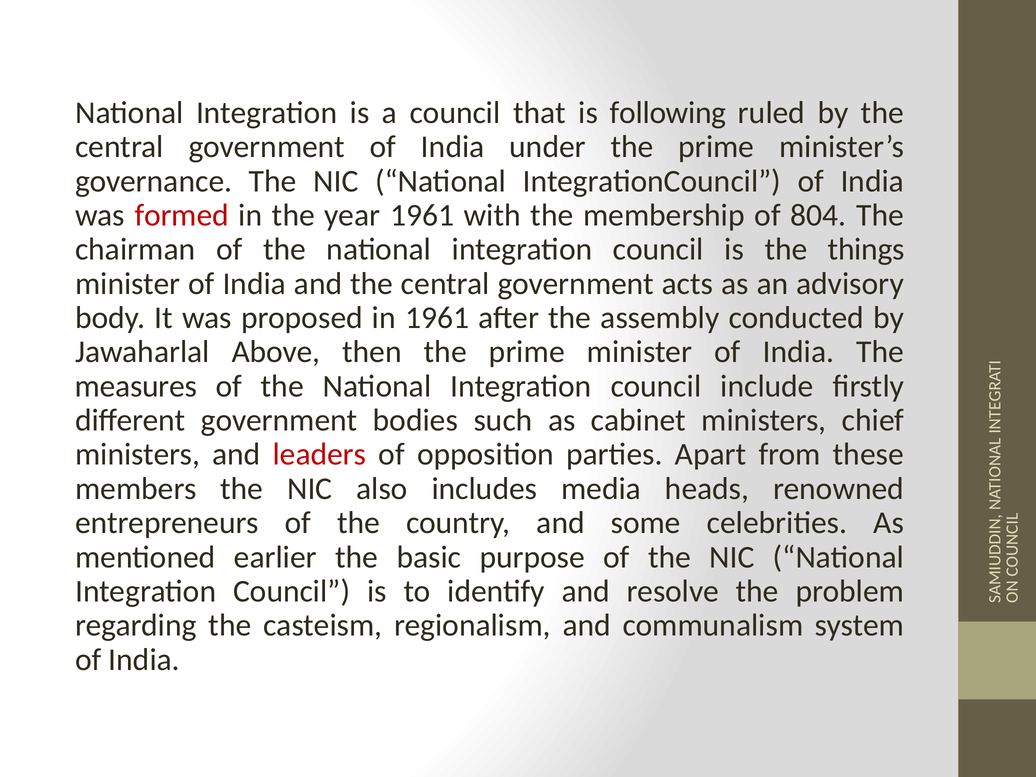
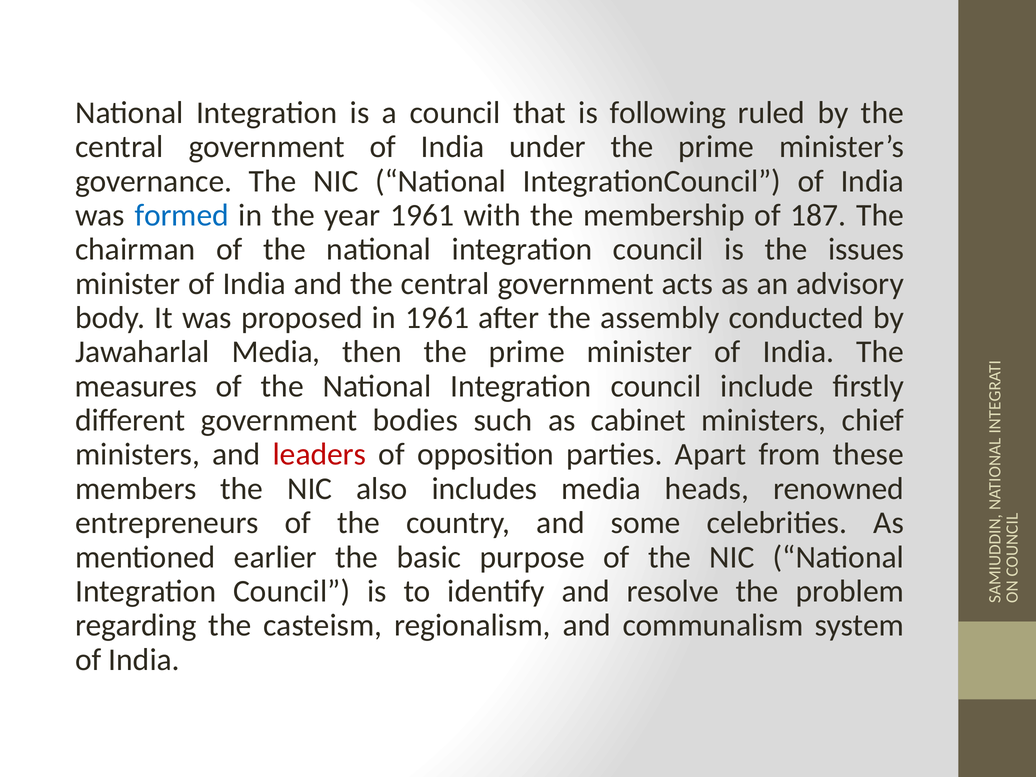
formed colour: red -> blue
804: 804 -> 187
things: things -> issues
Jawaharlal Above: Above -> Media
